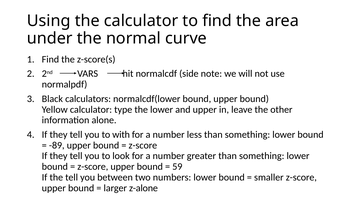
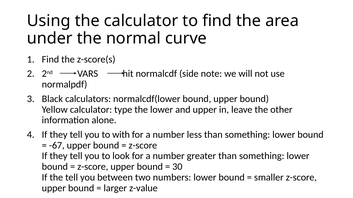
-89: -89 -> -67
59: 59 -> 30
z-alone: z-alone -> z-value
